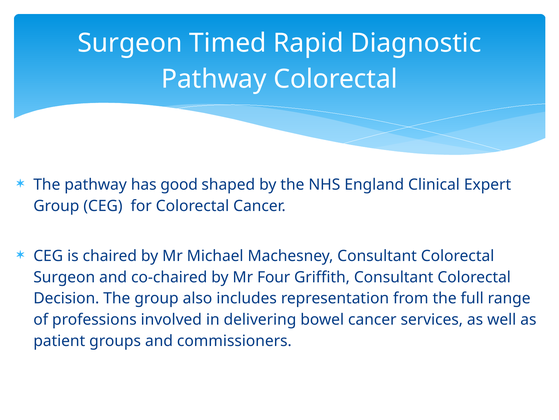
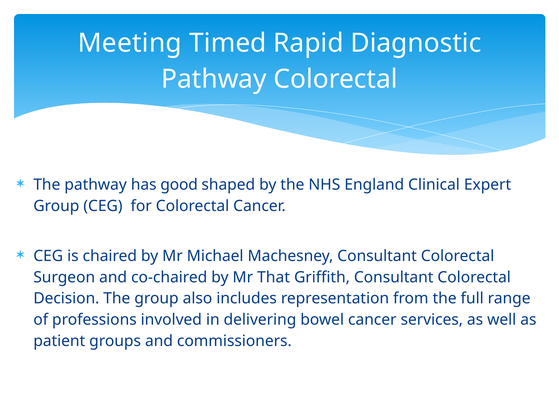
Surgeon at (130, 43): Surgeon -> Meeting
Four: Four -> That
